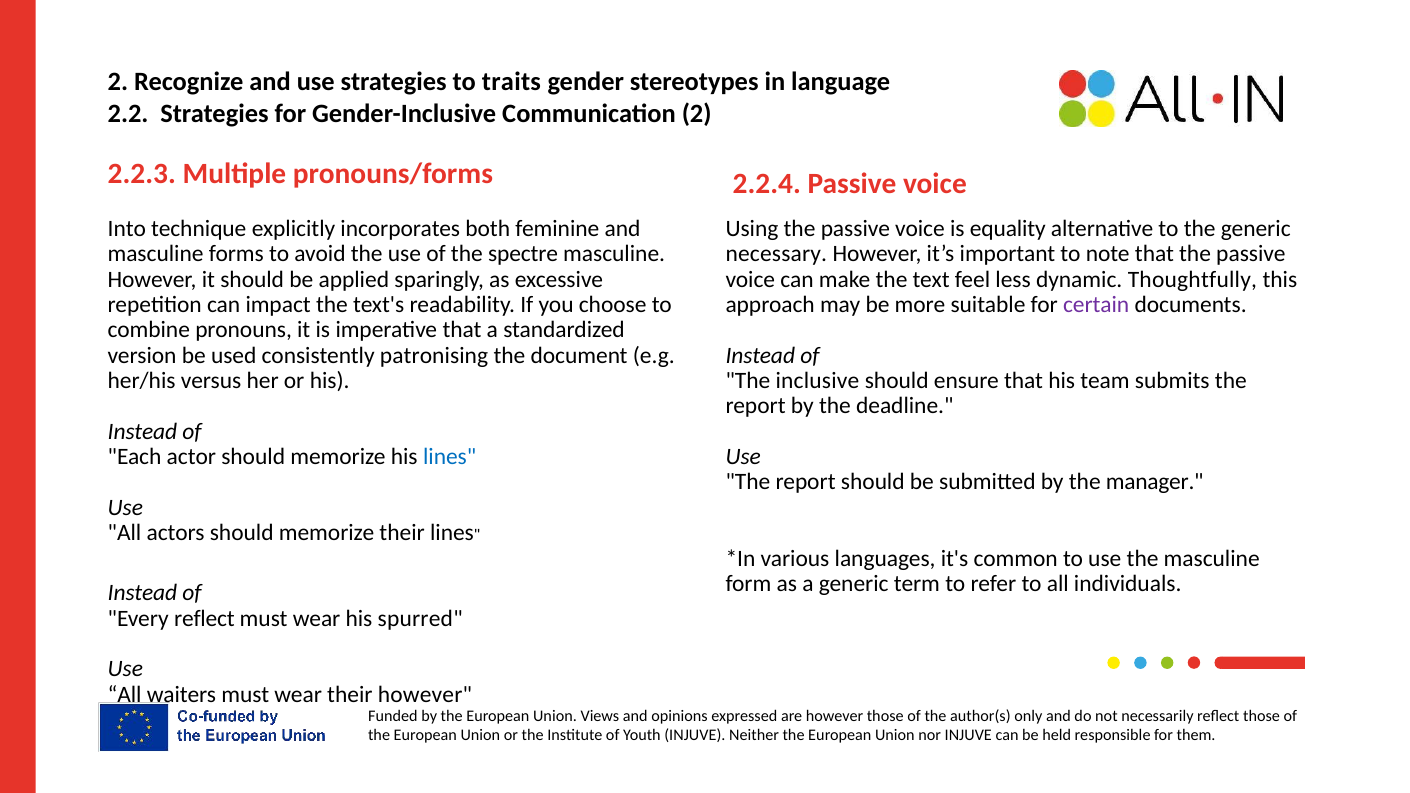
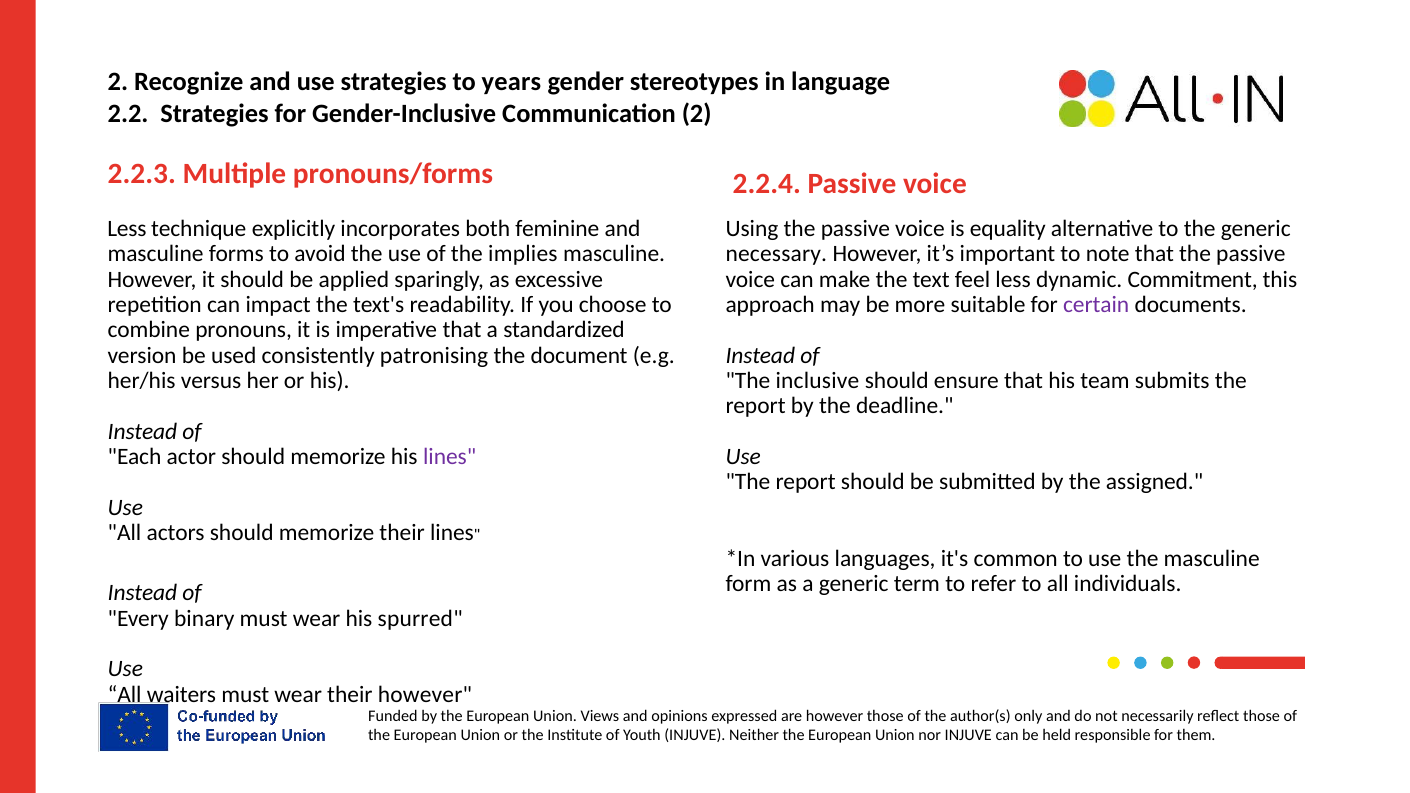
traits: traits -> years
Into at (127, 229): Into -> Less
spectre: spectre -> implies
Thoughtfully: Thoughtfully -> Commitment
lines at (450, 457) colour: blue -> purple
manager: manager -> assigned
Every reflect: reflect -> binary
